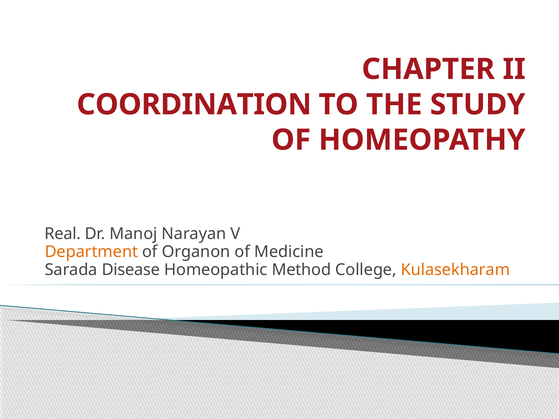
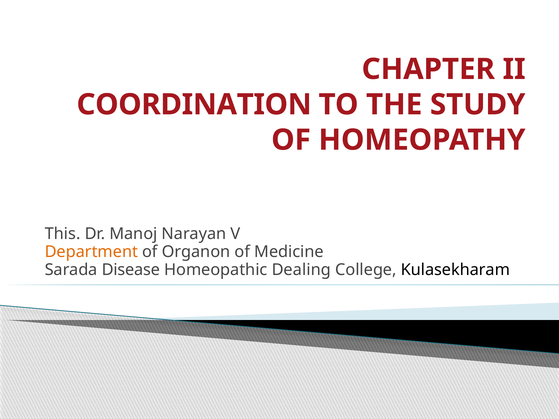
Real: Real -> This
Method: Method -> Dealing
Kulasekharam colour: orange -> black
